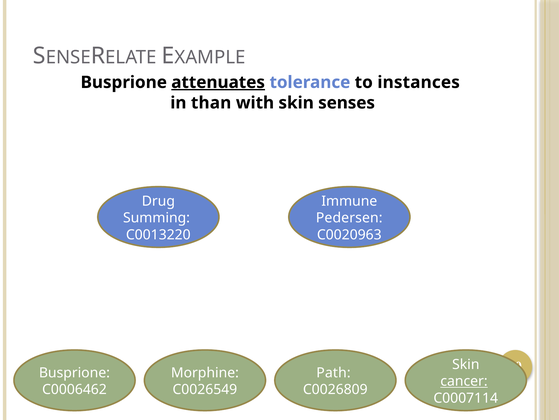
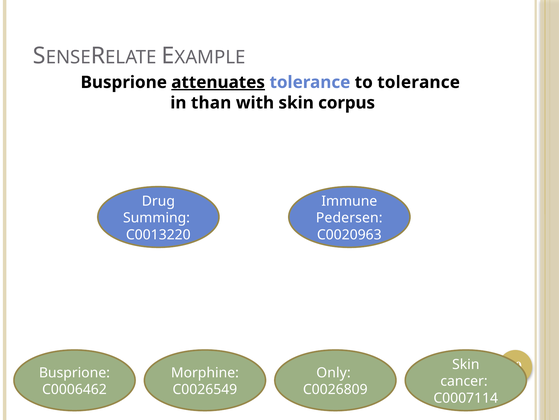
to instances: instances -> tolerance
senses: senses -> corpus
Path: Path -> Only
cancer underline: present -> none
